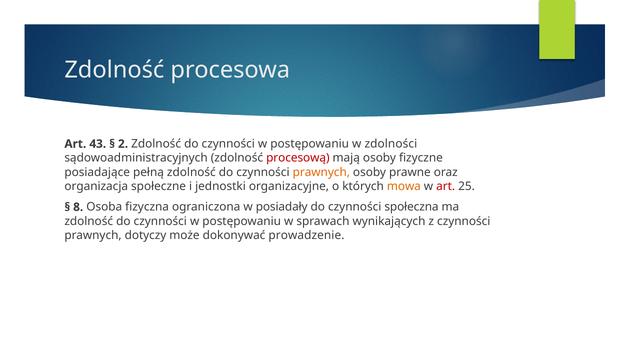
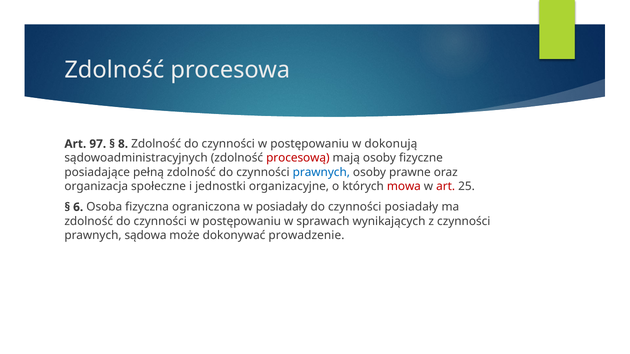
43: 43 -> 97
2: 2 -> 8
zdolności: zdolności -> dokonują
prawnych at (321, 172) colour: orange -> blue
mowa colour: orange -> red
8: 8 -> 6
czynności społeczna: społeczna -> posiadały
dotyczy: dotyczy -> sądowa
